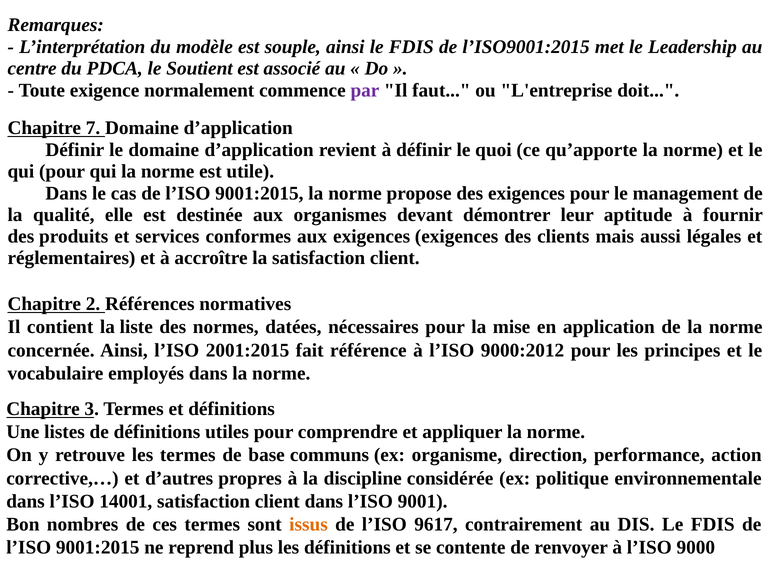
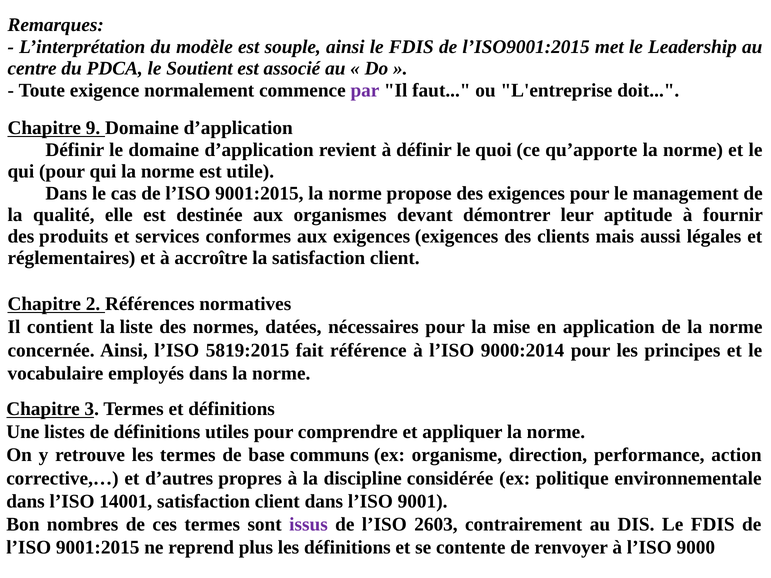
7: 7 -> 9
2001:2015: 2001:2015 -> 5819:2015
9000:2012: 9000:2012 -> 9000:2014
issus colour: orange -> purple
9617: 9617 -> 2603
